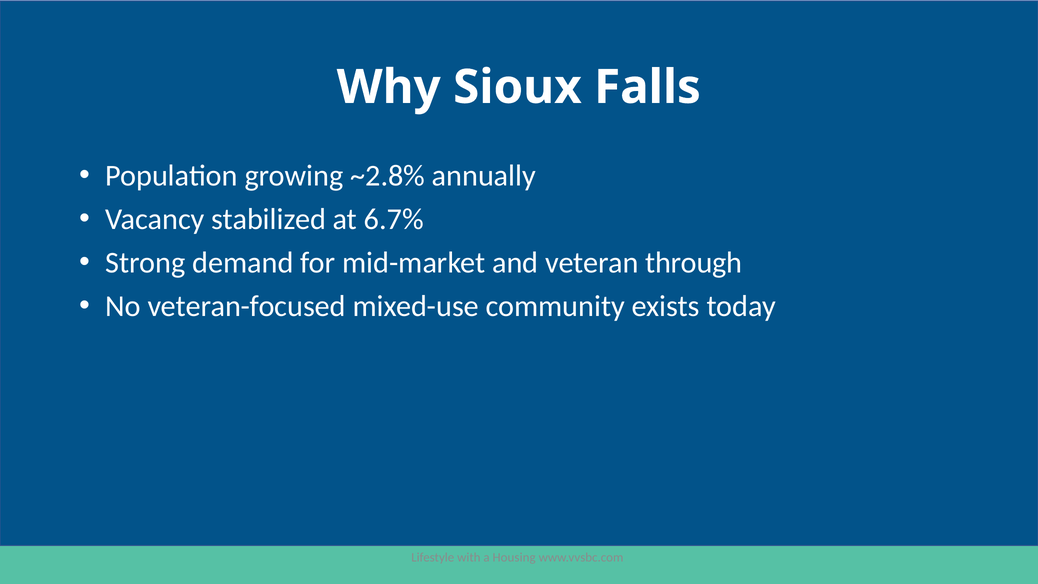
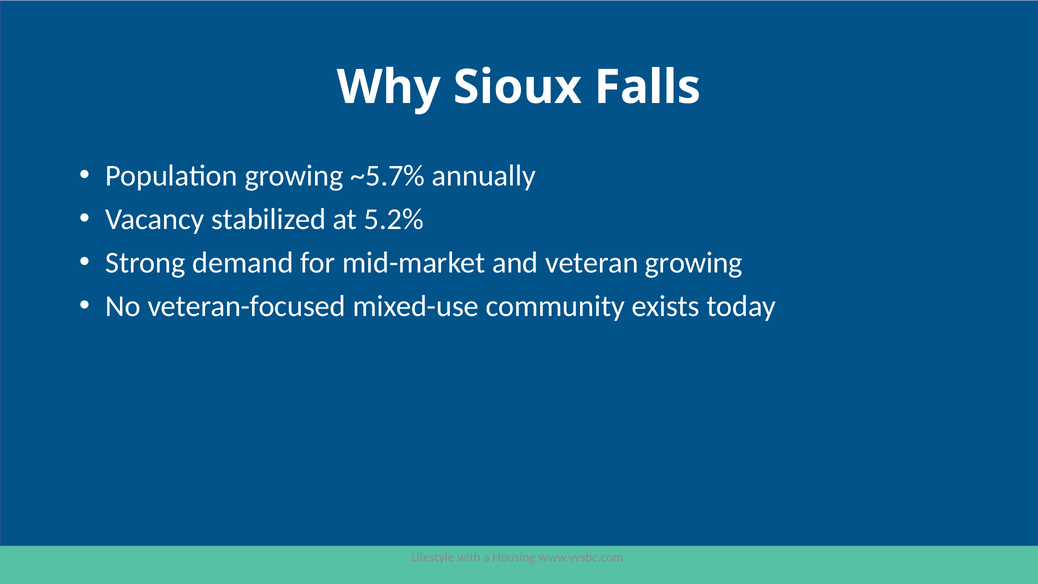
~2.8%: ~2.8% -> ~5.7%
6.7%: 6.7% -> 5.2%
veteran through: through -> growing
